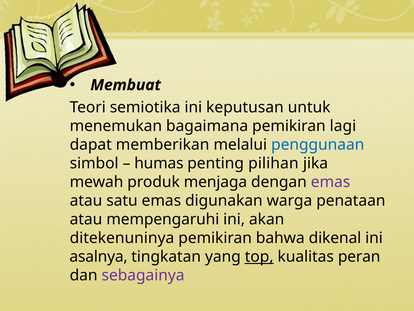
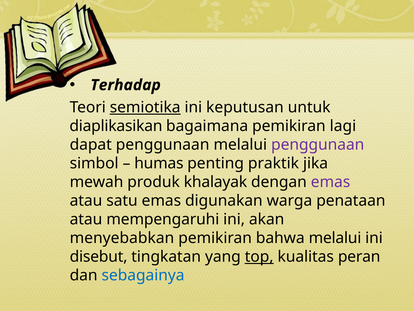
Membuat: Membuat -> Terhadap
semiotika underline: none -> present
menemukan: menemukan -> diaplikasikan
dapat memberikan: memberikan -> penggunaan
penggunaan at (318, 145) colour: blue -> purple
pilihan: pilihan -> praktik
menjaga: menjaga -> khalayak
ditekenuninya: ditekenuninya -> menyebabkan
bahwa dikenal: dikenal -> melalui
asalnya: asalnya -> disebut
sebagainya colour: purple -> blue
